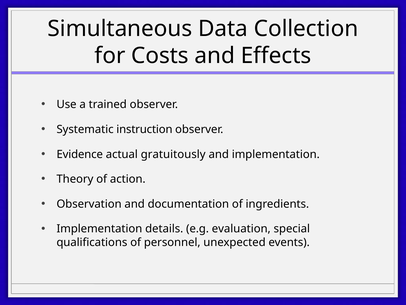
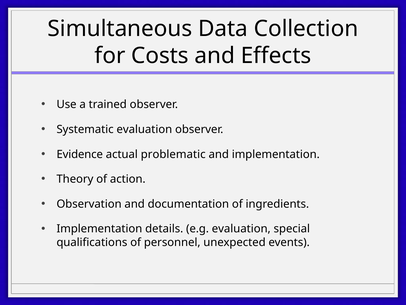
Systematic instruction: instruction -> evaluation
gratuitously: gratuitously -> problematic
